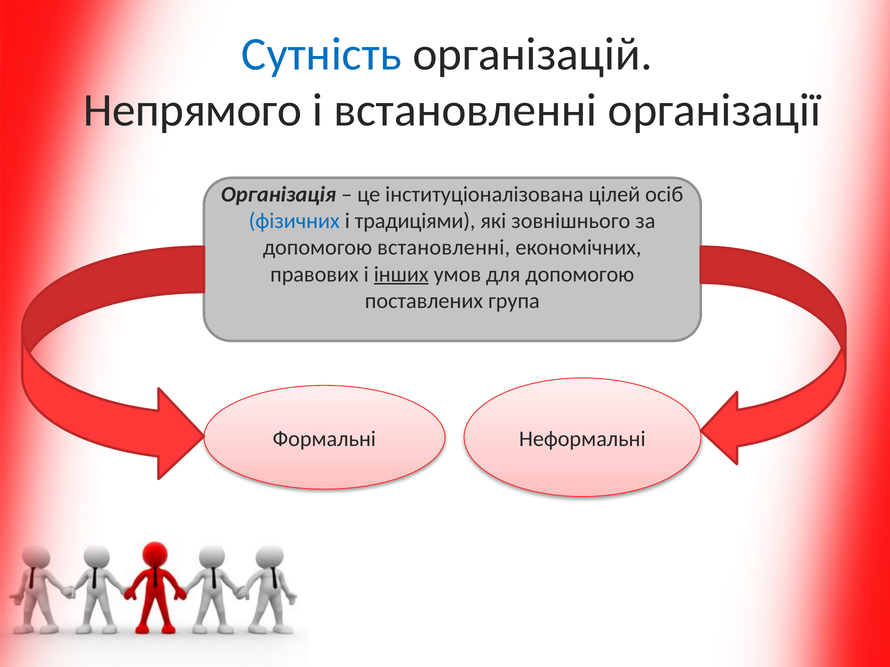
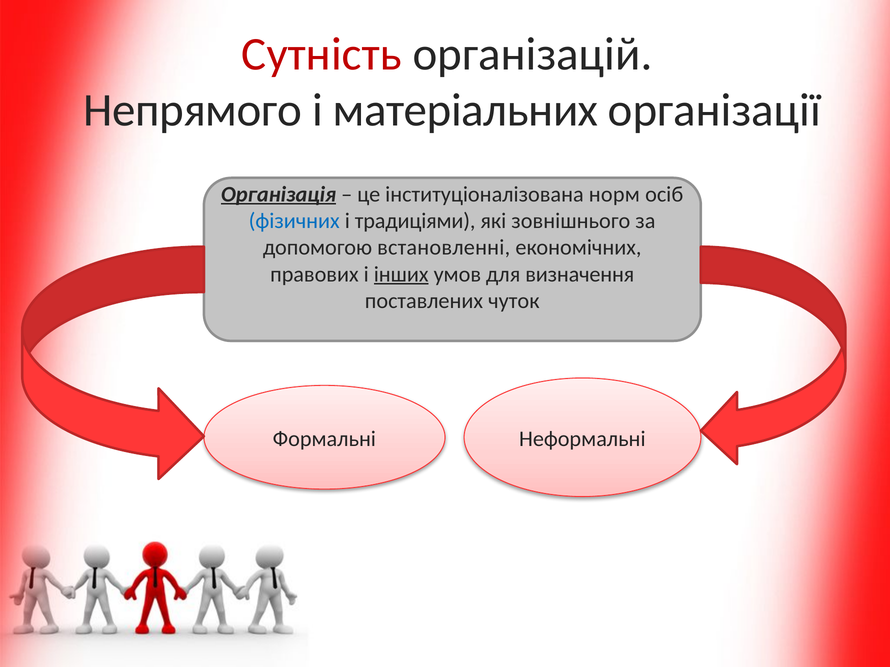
Сутність colour: blue -> red
і встановленні: встановленні -> матеріальних
Організація underline: none -> present
цілей: цілей -> норм
для допомогою: допомогою -> визначення
група: група -> чуток
